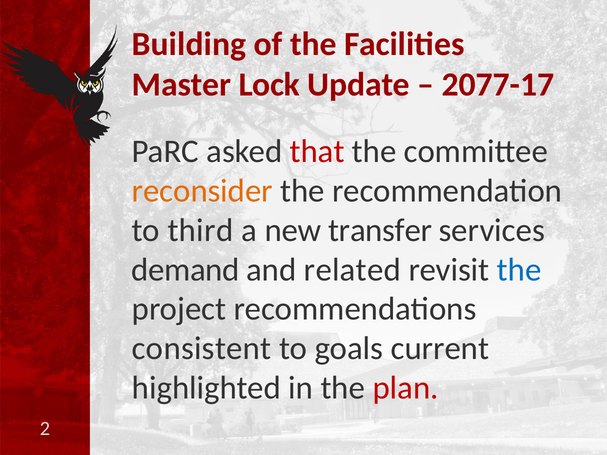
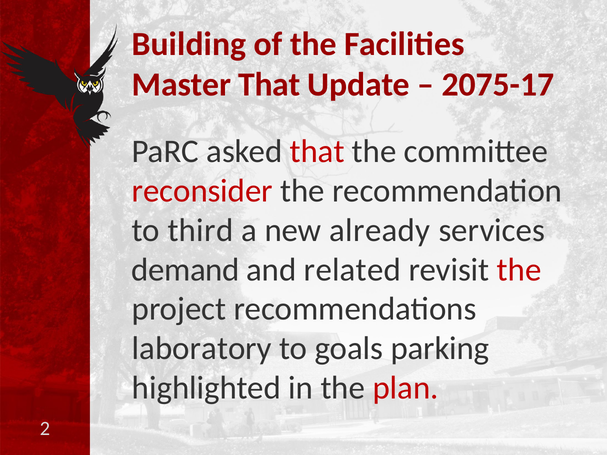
Master Lock: Lock -> That
2077-17: 2077-17 -> 2075-17
reconsider colour: orange -> red
transfer: transfer -> already
the at (519, 270) colour: blue -> red
consistent: consistent -> laboratory
current: current -> parking
